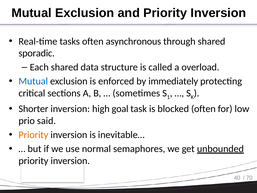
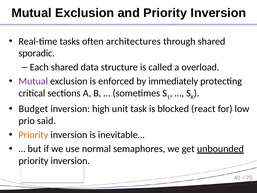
asynchronous: asynchronous -> architectures
Mutual at (33, 81) colour: blue -> purple
Shorter: Shorter -> Budget
goal: goal -> unit
blocked often: often -> react
